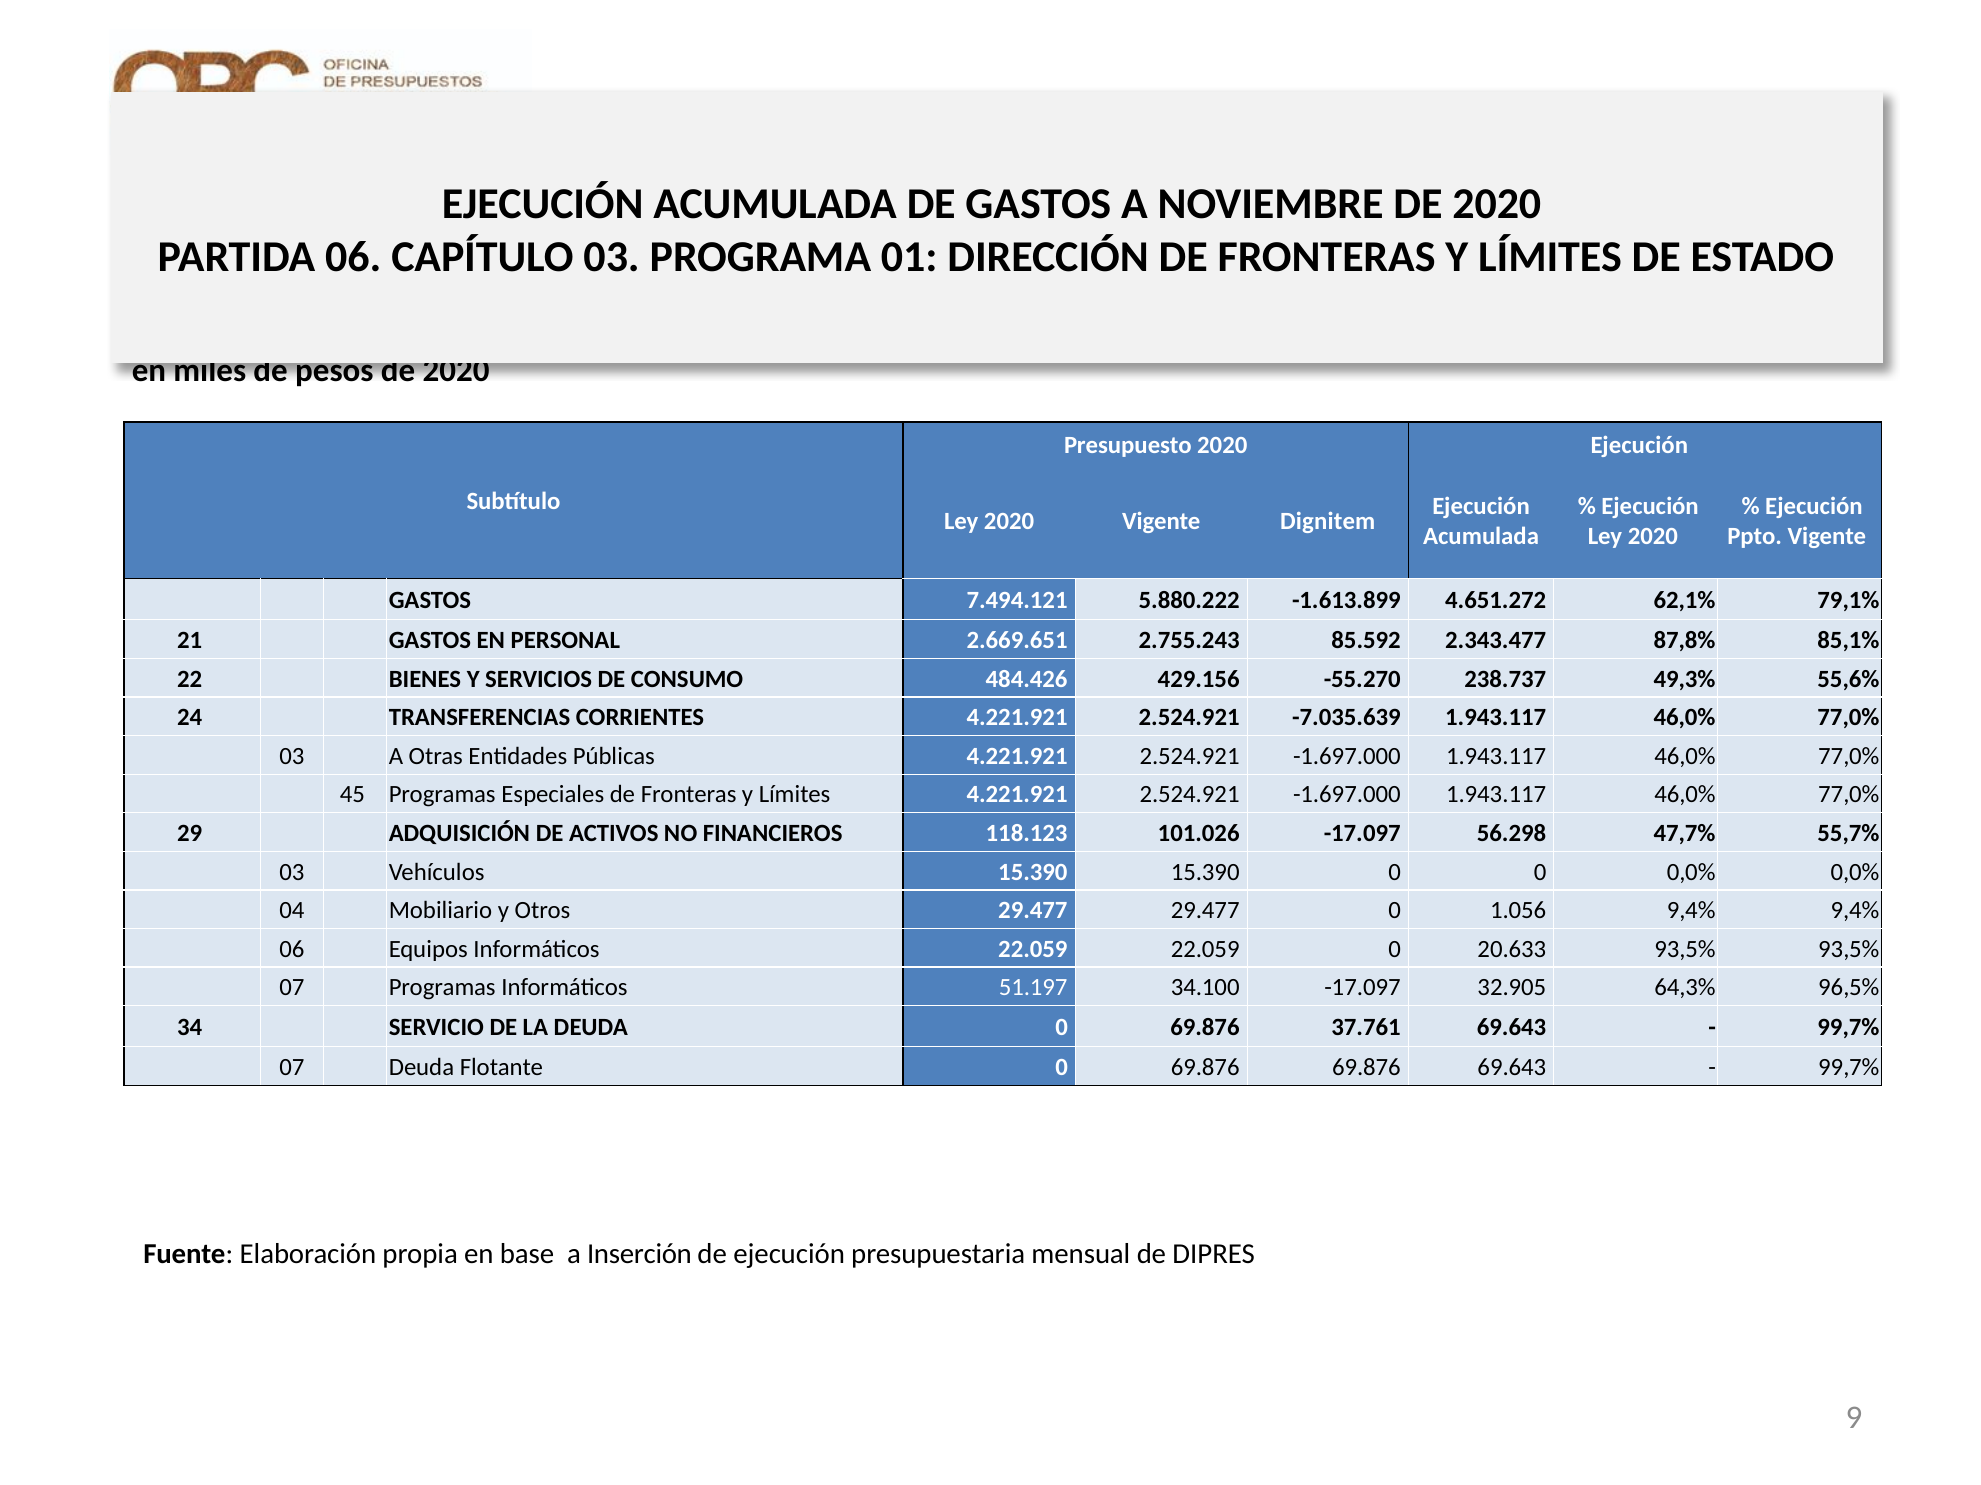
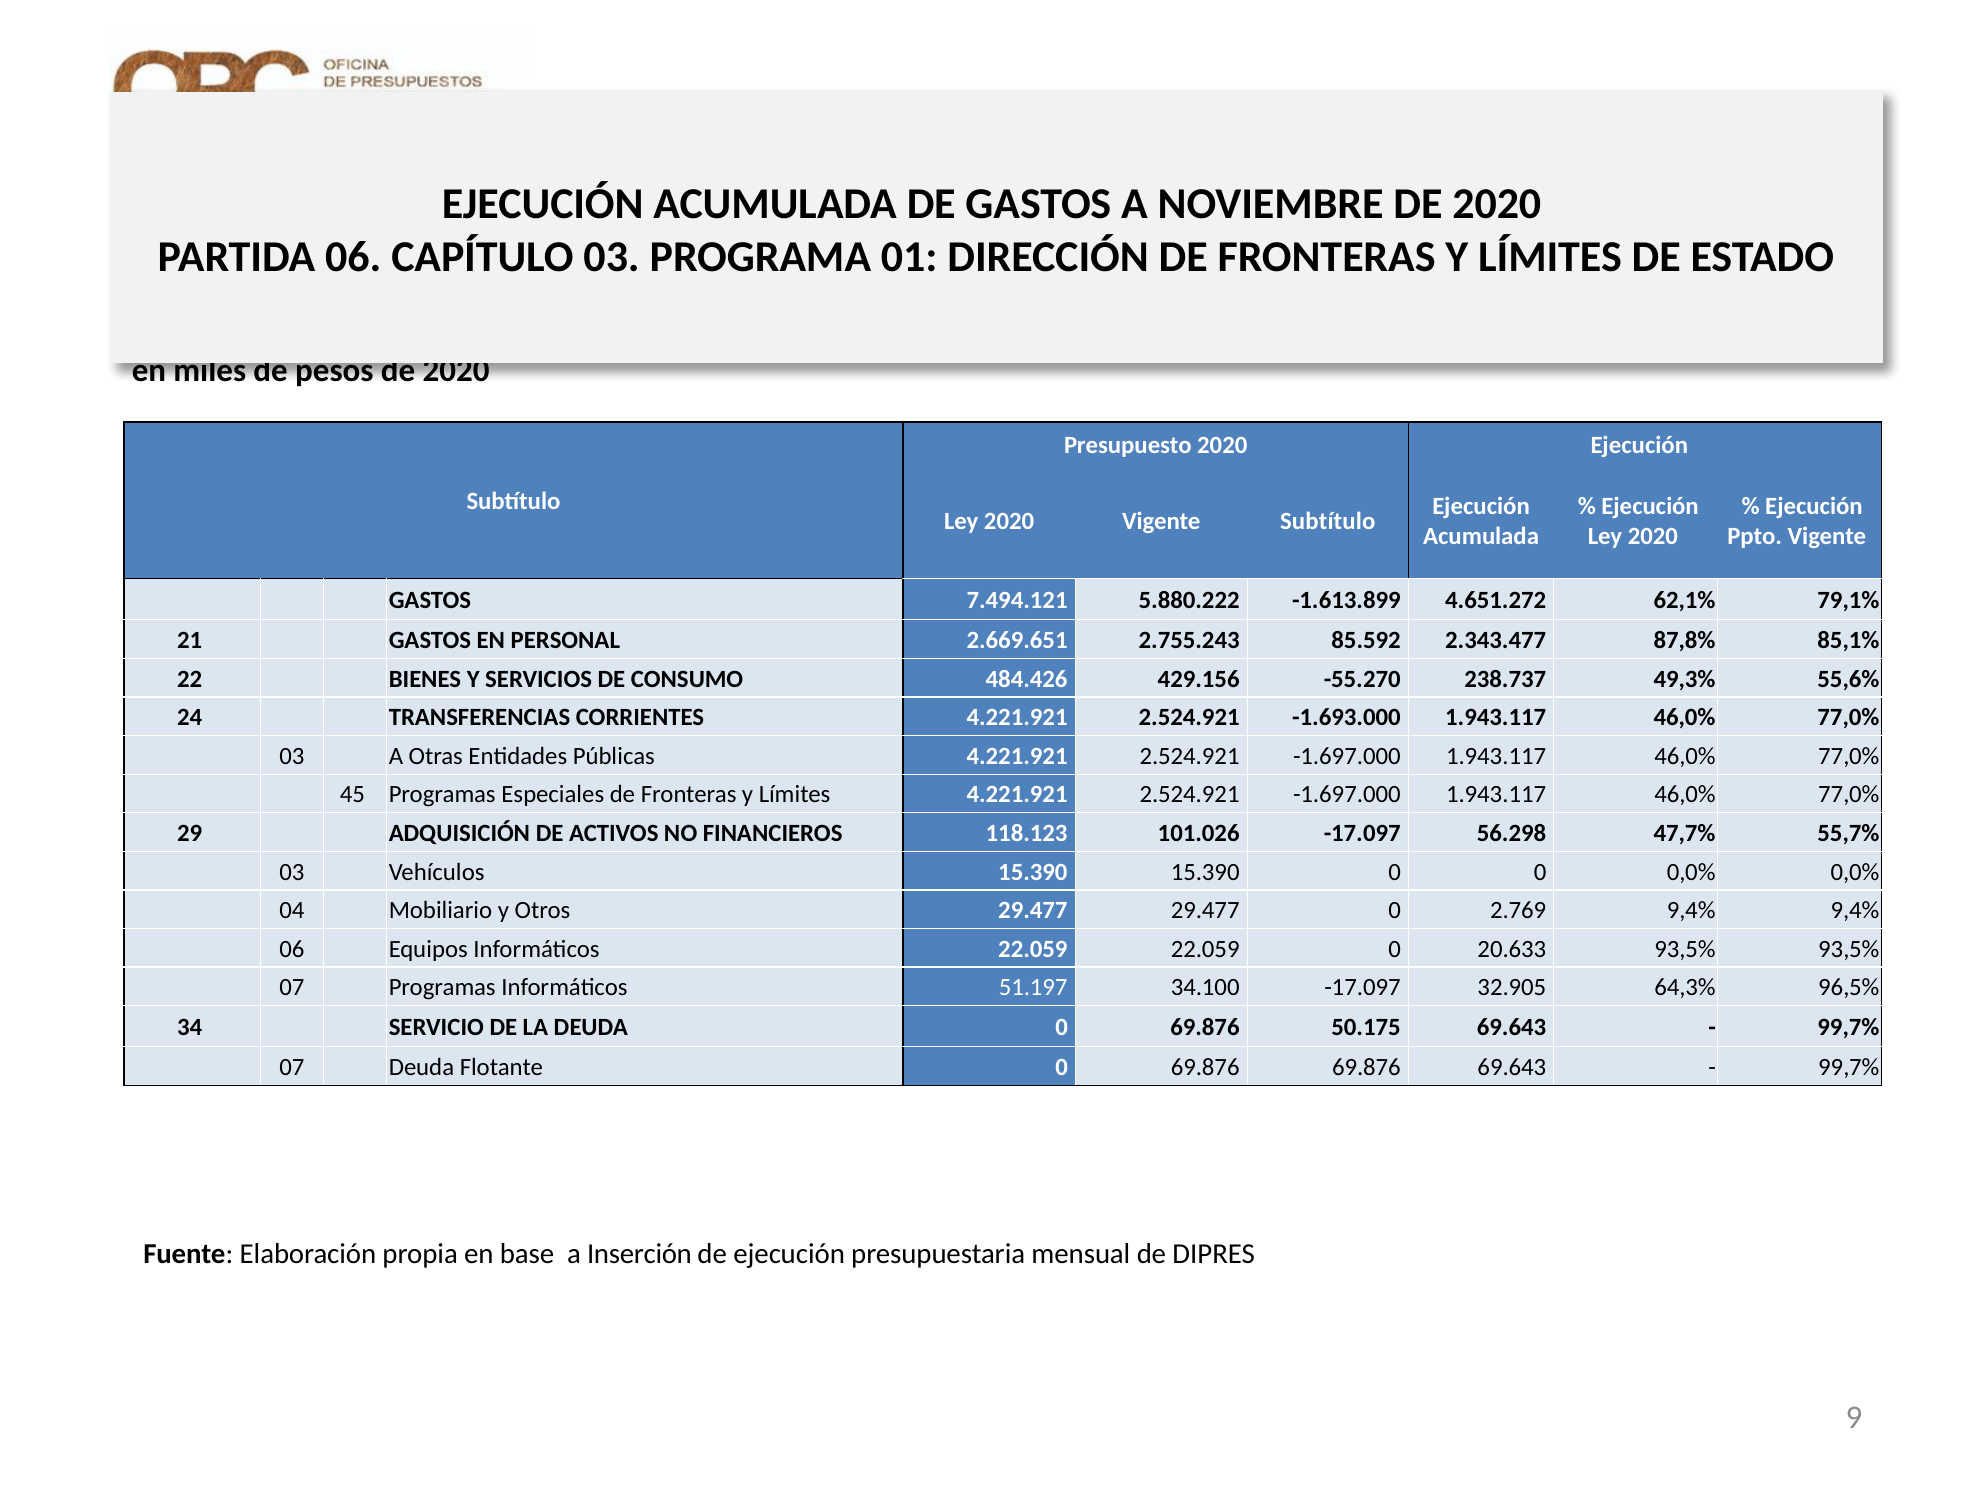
Vigente Dignitem: Dignitem -> Subtítulo
-7.035.639: -7.035.639 -> -1.693.000
1.056: 1.056 -> 2.769
37.761: 37.761 -> 50.175
